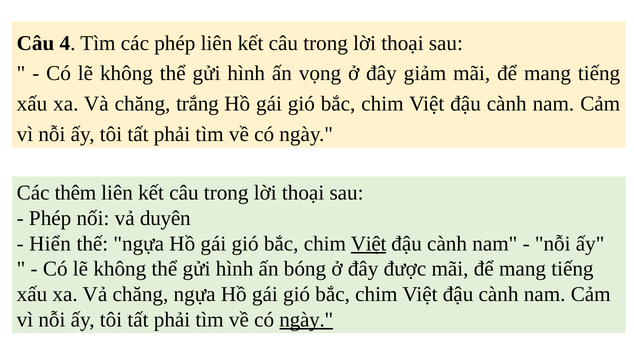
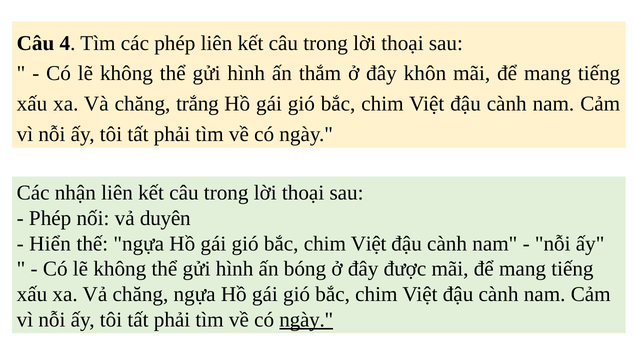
vọng: vọng -> thắm
giảm: giảm -> khôn
thêm: thêm -> nhận
Việt at (369, 244) underline: present -> none
